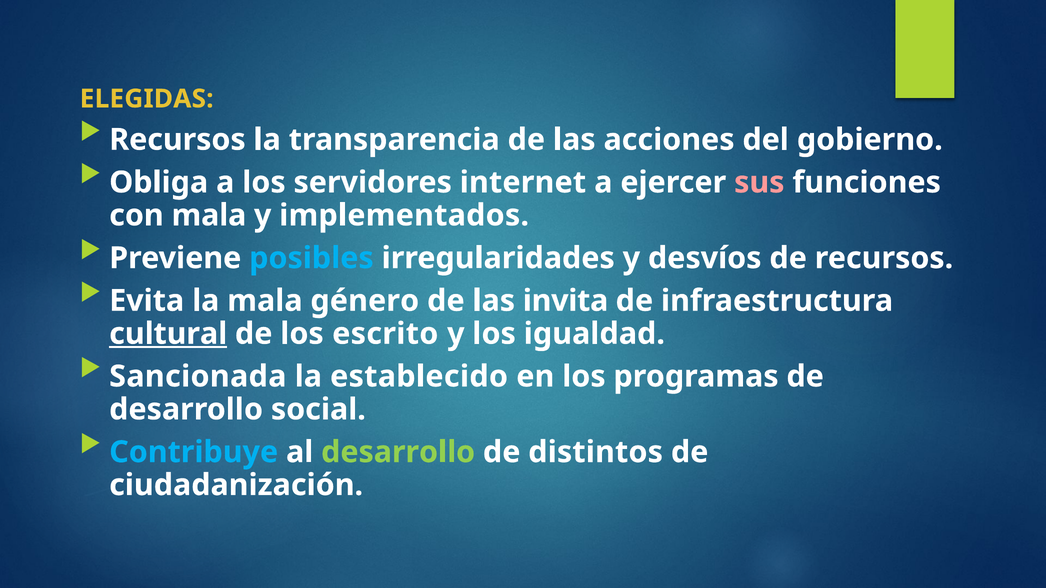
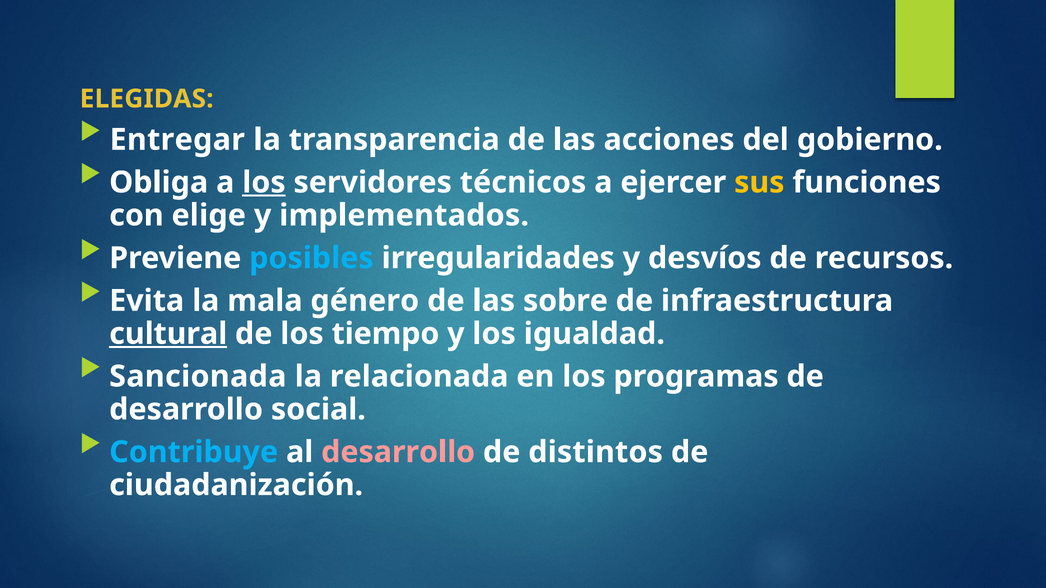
Recursos at (177, 140): Recursos -> Entregar
los at (264, 183) underline: none -> present
internet: internet -> técnicos
sus colour: pink -> yellow
con mala: mala -> elige
invita: invita -> sobre
escrito: escrito -> tiempo
establecido: establecido -> relacionada
desarrollo at (398, 452) colour: light green -> pink
